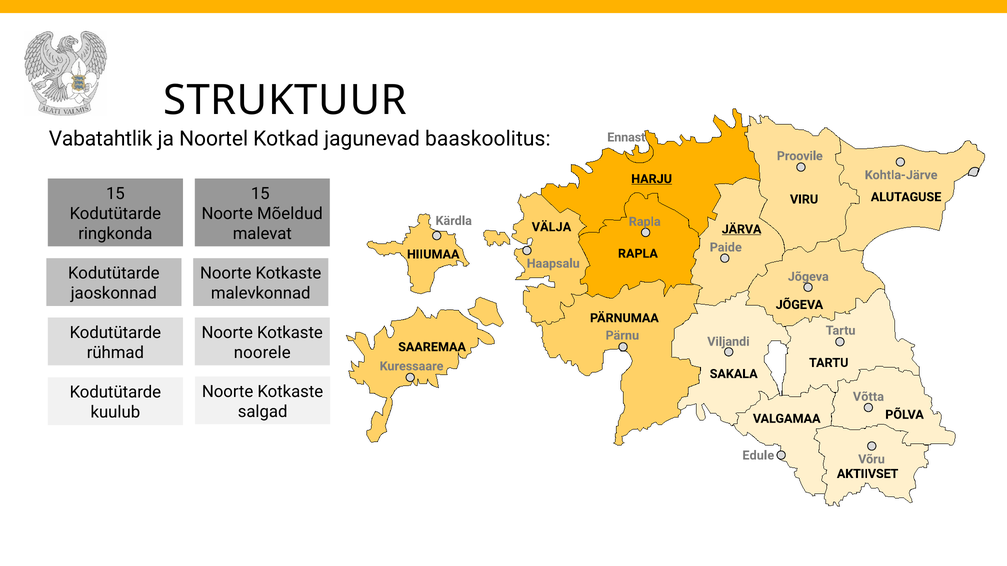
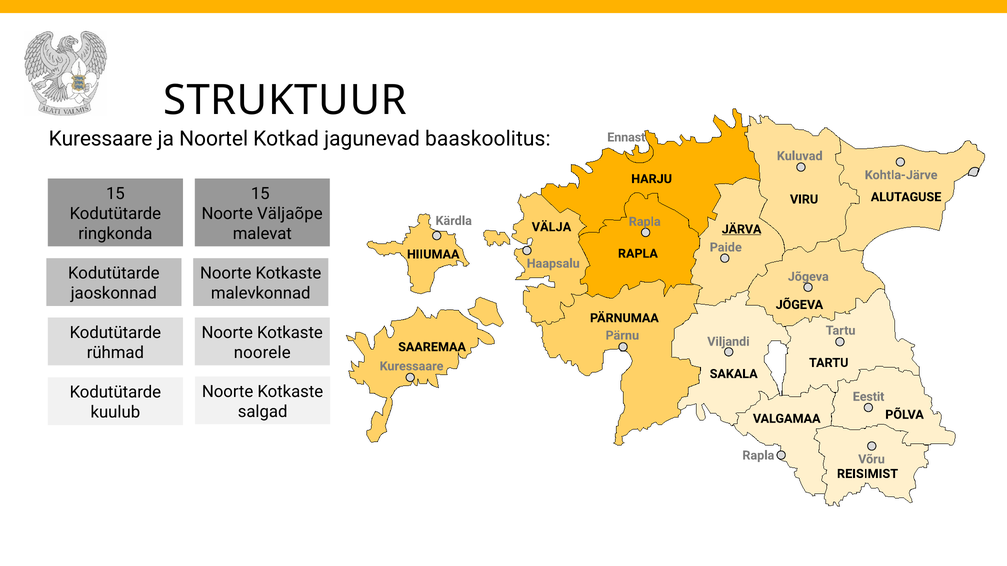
Vabatahtlik at (101, 139): Vabatahtlik -> Kuressaare
Proovile: Proovile -> Kuluvad
HARJU underline: present -> none
Mõeldud: Mõeldud -> Väljaõpe
Võtta: Võtta -> Eestit
Edule at (758, 456): Edule -> Rapla
AKTIIVSET: AKTIIVSET -> REISIMIST
